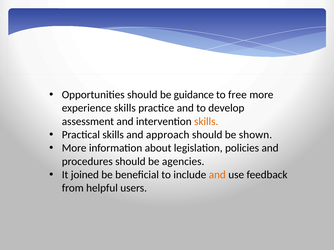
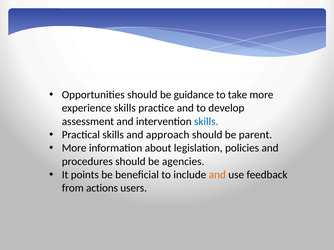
free: free -> take
skills at (206, 122) colour: orange -> blue
shown: shown -> parent
joined: joined -> points
helpful: helpful -> actions
